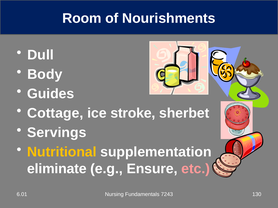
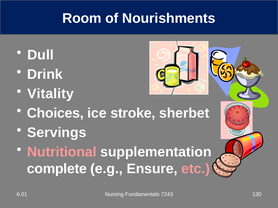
Body: Body -> Drink
Guides: Guides -> Vitality
Cottage: Cottage -> Choices
Nutritional colour: yellow -> pink
eliminate: eliminate -> complete
